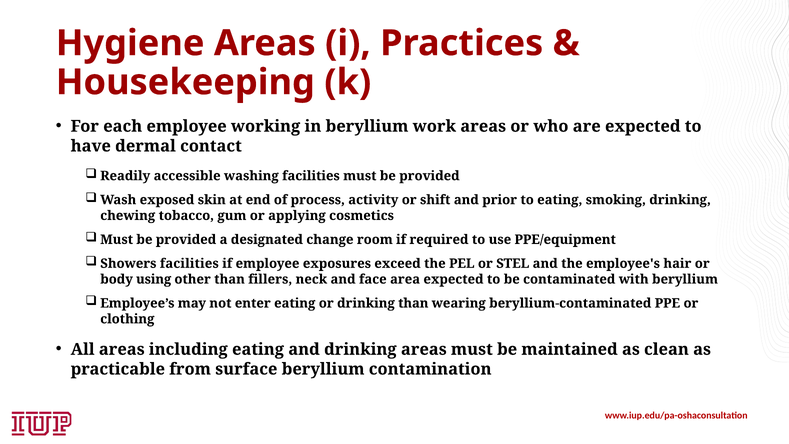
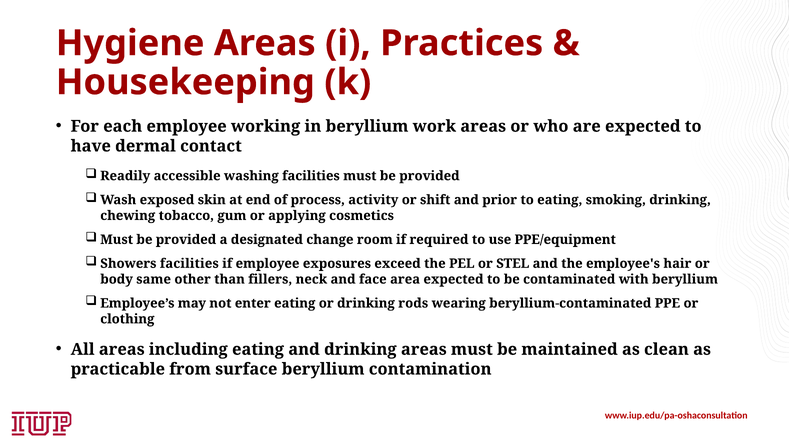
using: using -> same
drinking than: than -> rods
